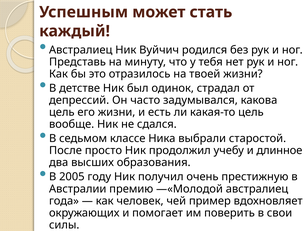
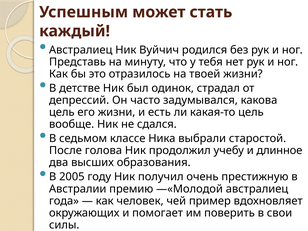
просто: просто -> голова
